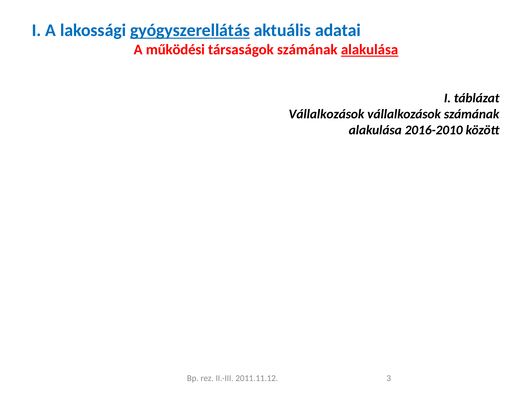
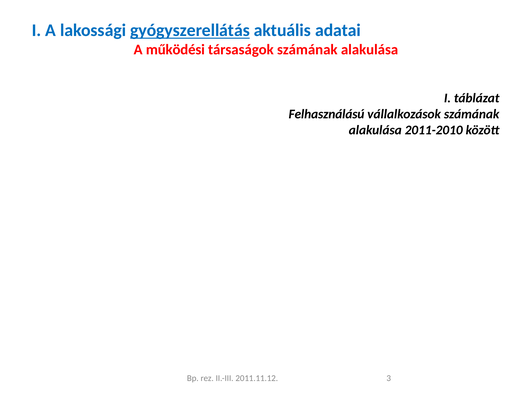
alakulása at (370, 50) underline: present -> none
Vállalkozások at (326, 114): Vállalkozások -> Felhasználású
2016-2010: 2016-2010 -> 2011-2010
